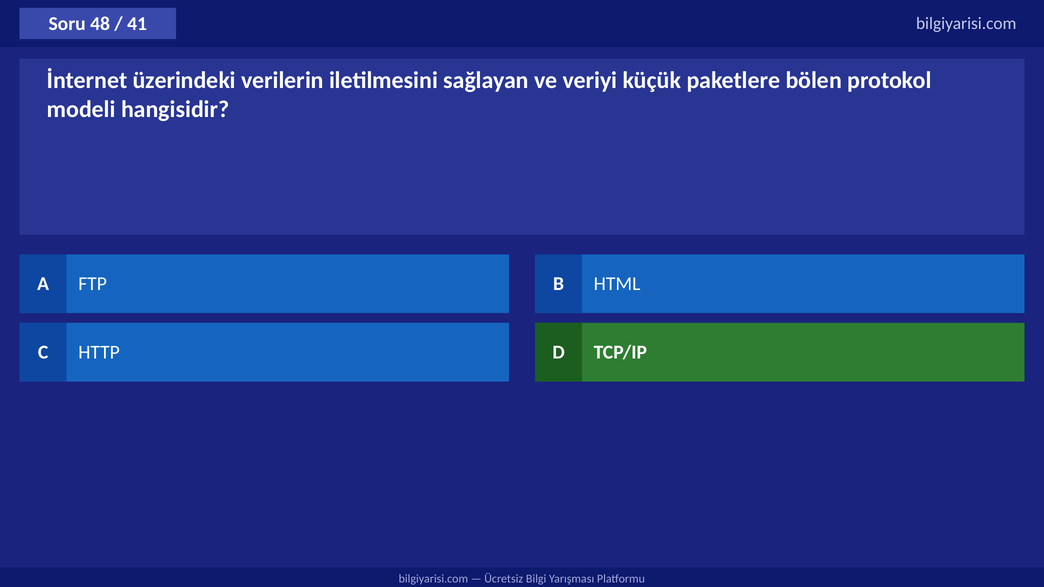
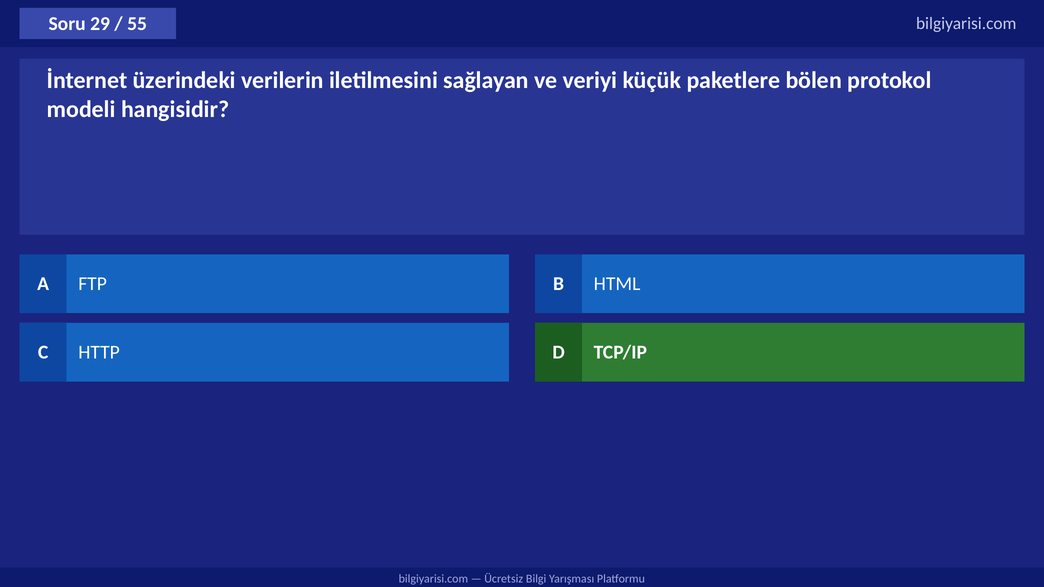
48: 48 -> 29
41: 41 -> 55
